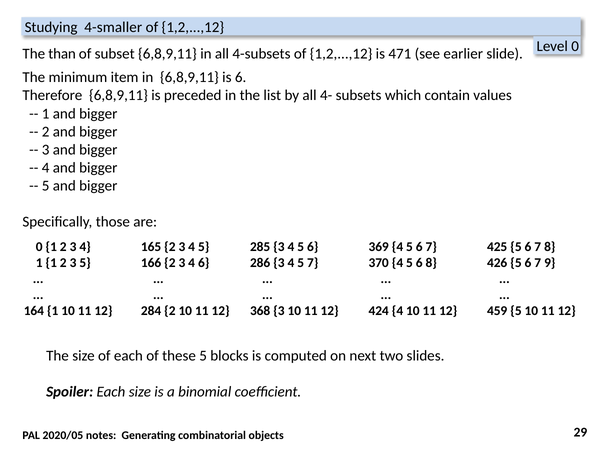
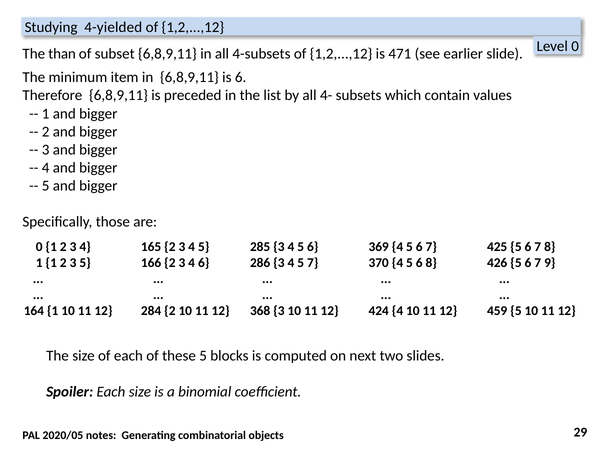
4-smaller: 4-smaller -> 4-yielded
